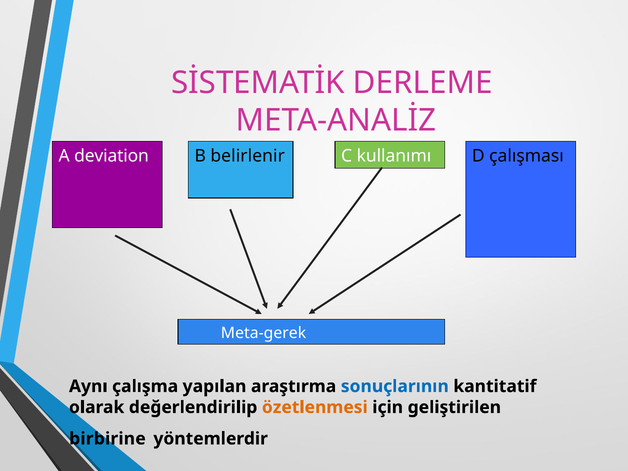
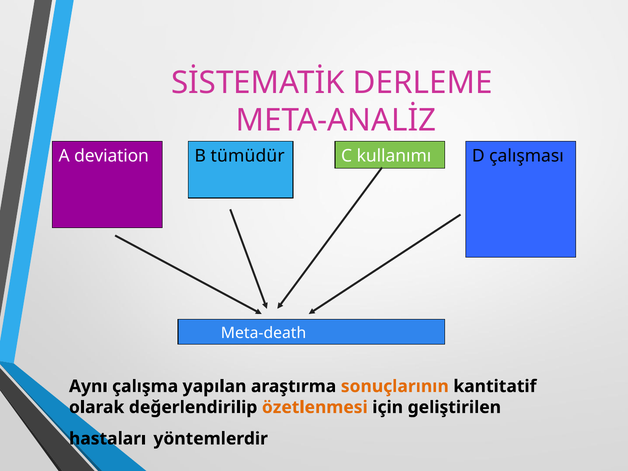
belirlenir: belirlenir -> tümüdür
Meta-gerek: Meta-gerek -> Meta-death
sonuçlarının colour: blue -> orange
birbirine: birbirine -> hastaları
